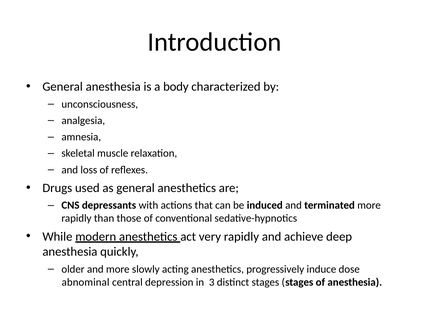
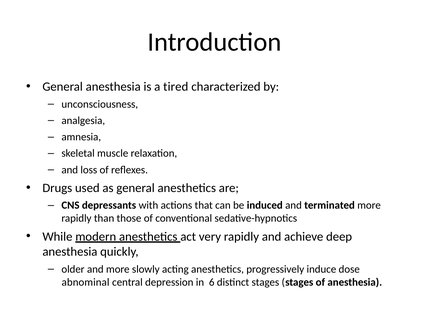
body: body -> tired
3: 3 -> 6
